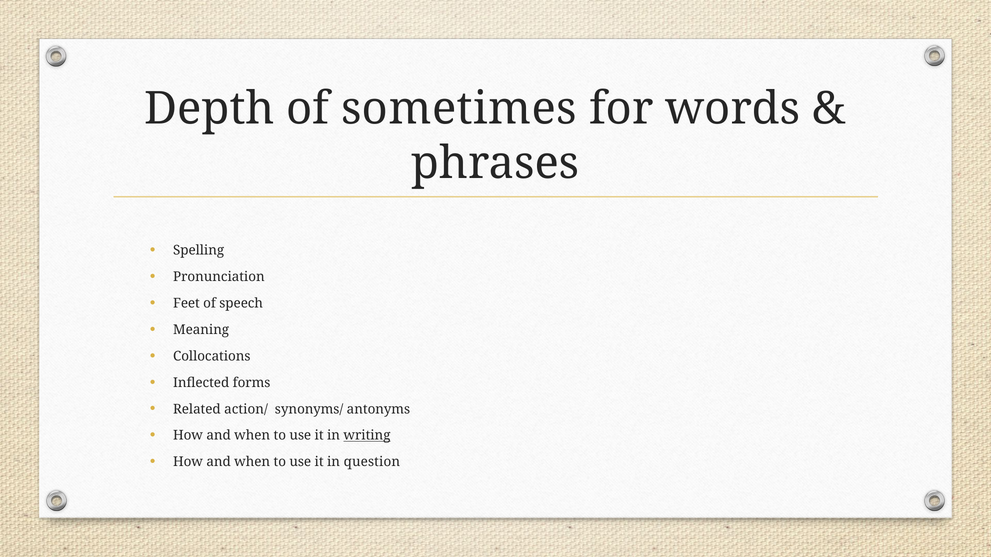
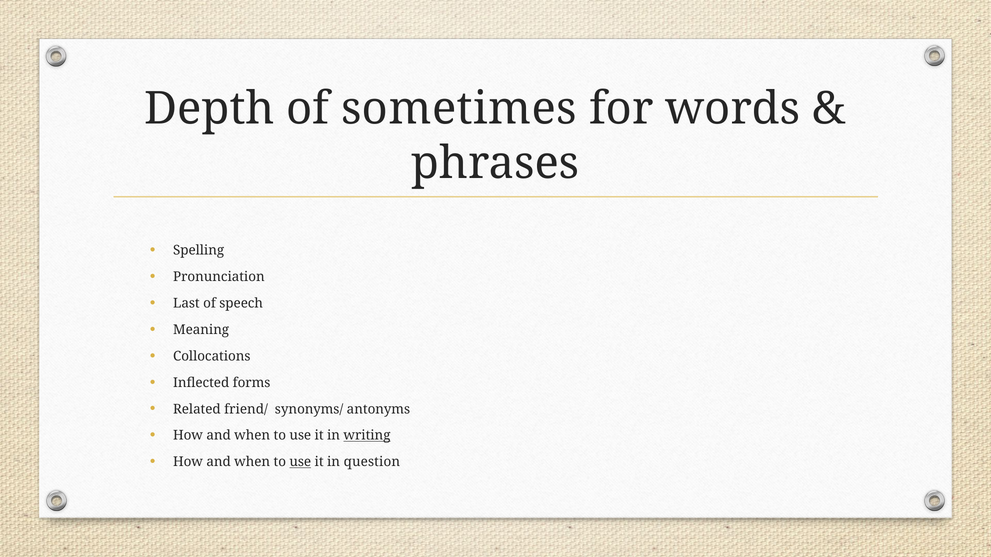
Feet: Feet -> Last
action/: action/ -> friend/
use at (300, 462) underline: none -> present
